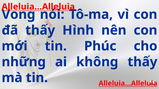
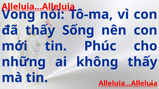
Hình: Hình -> Sống
